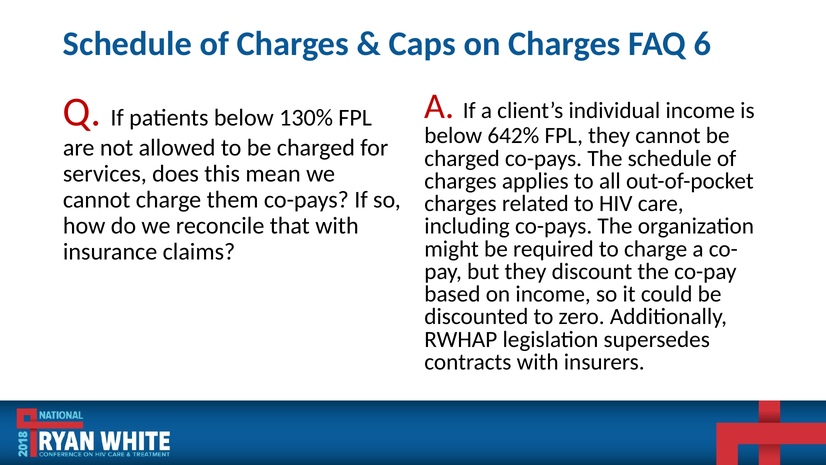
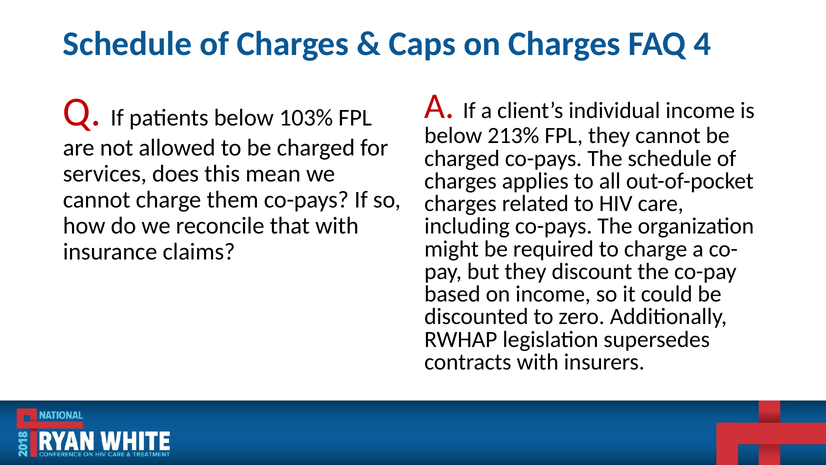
6: 6 -> 4
130%: 130% -> 103%
642%: 642% -> 213%
